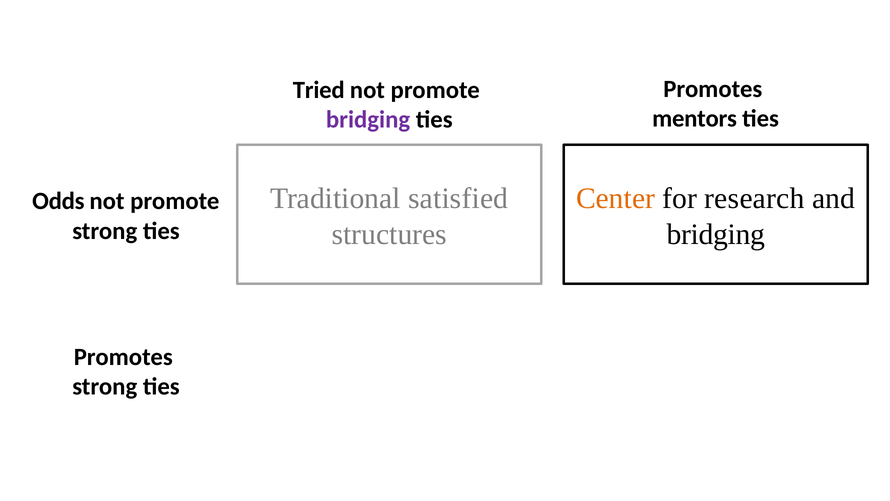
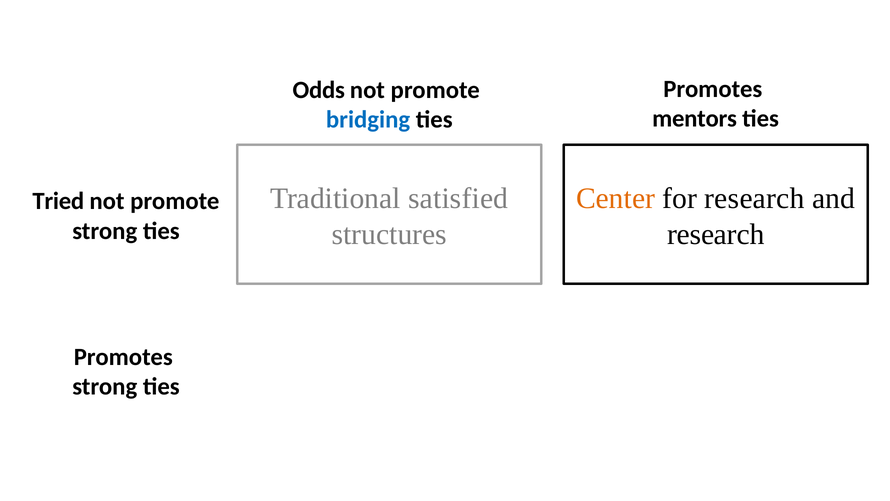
Tried: Tried -> Odds
bridging at (368, 119) colour: purple -> blue
Odds: Odds -> Tried
bridging at (716, 234): bridging -> research
